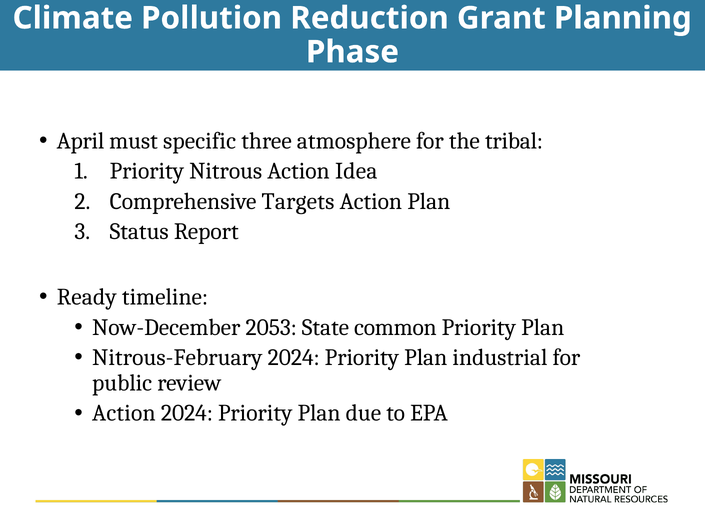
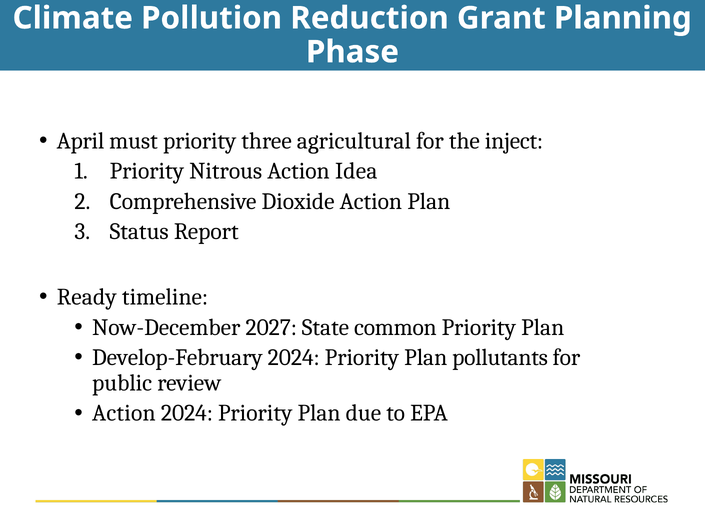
must specific: specific -> priority
atmosphere: atmosphere -> agricultural
tribal: tribal -> inject
Targets: Targets -> Dioxide
2053: 2053 -> 2027
Nitrous-February: Nitrous-February -> Develop-February
industrial: industrial -> pollutants
